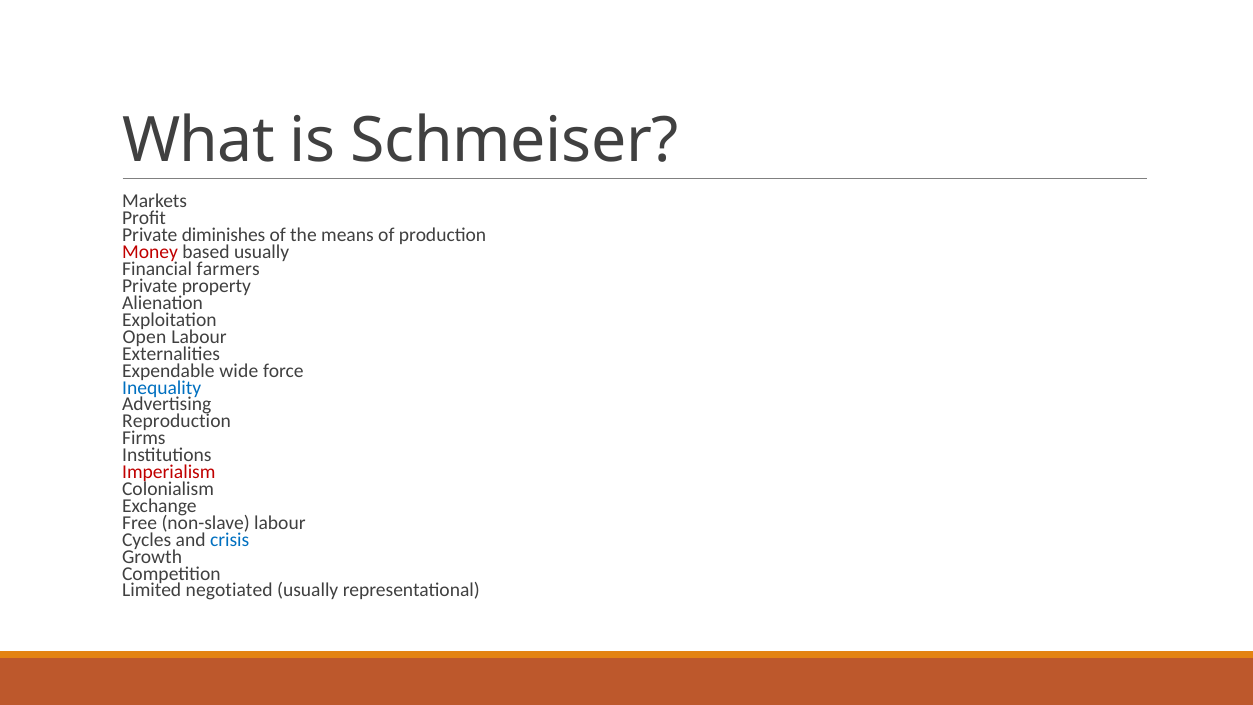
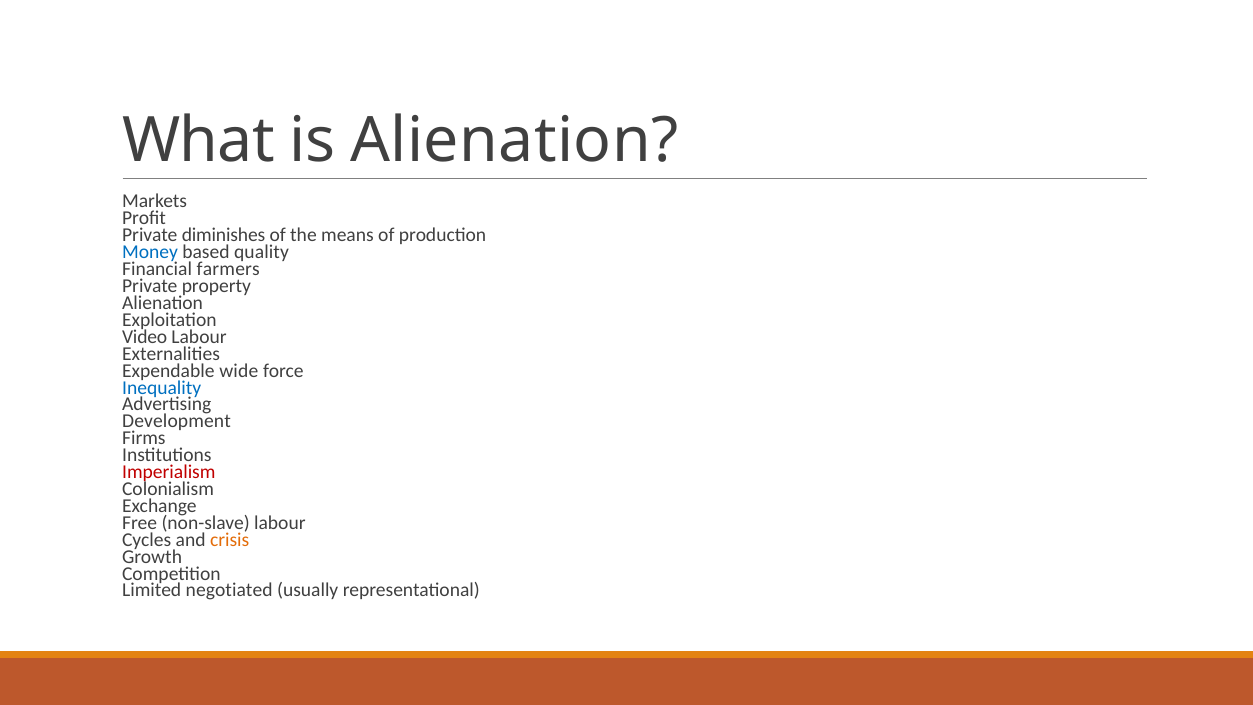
is Schmeiser: Schmeiser -> Alienation
Money colour: red -> blue
based usually: usually -> quality
Open: Open -> Video
Reproduction: Reproduction -> Development
crisis colour: blue -> orange
